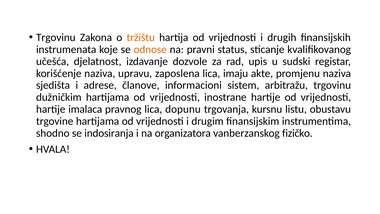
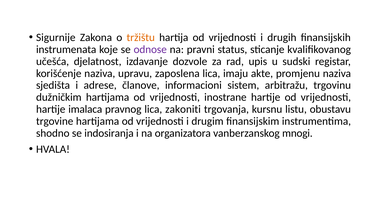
Trgovinu at (56, 37): Trgovinu -> Sigurnije
odnose colour: orange -> purple
dopunu: dopunu -> zakoniti
fizičko: fizičko -> mnogi
